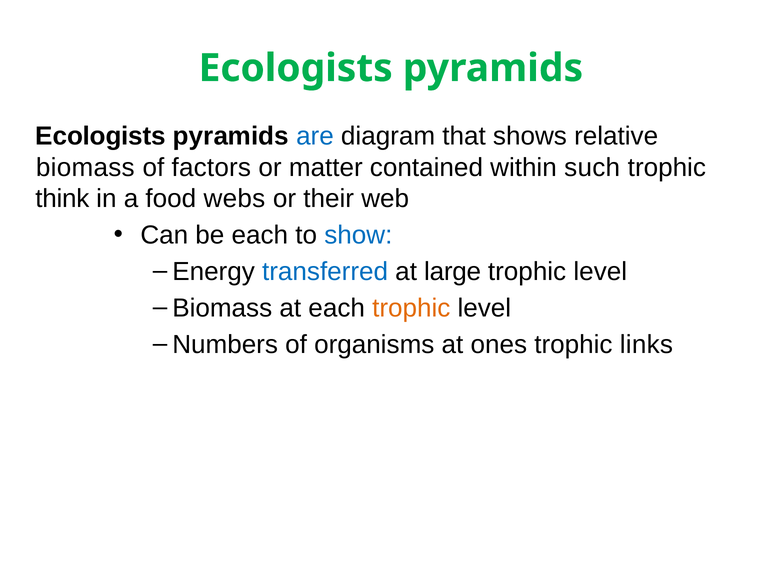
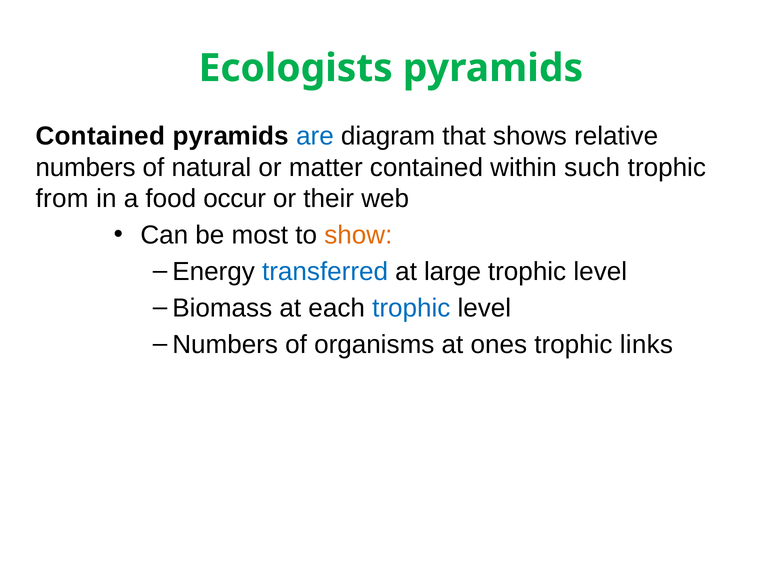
Ecologists at (101, 136): Ecologists -> Contained
biomass at (85, 167): biomass -> numbers
factors: factors -> natural
think: think -> from
webs: webs -> occur
be each: each -> most
show colour: blue -> orange
trophic at (411, 308) colour: orange -> blue
